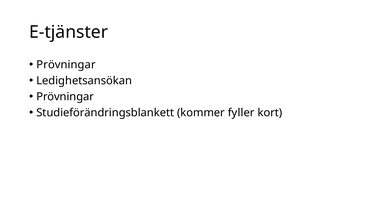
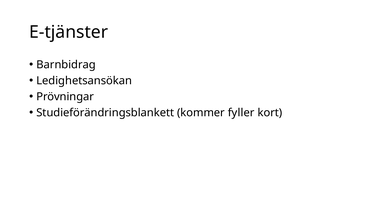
Prövningar at (66, 65): Prövningar -> Barnbidrag
